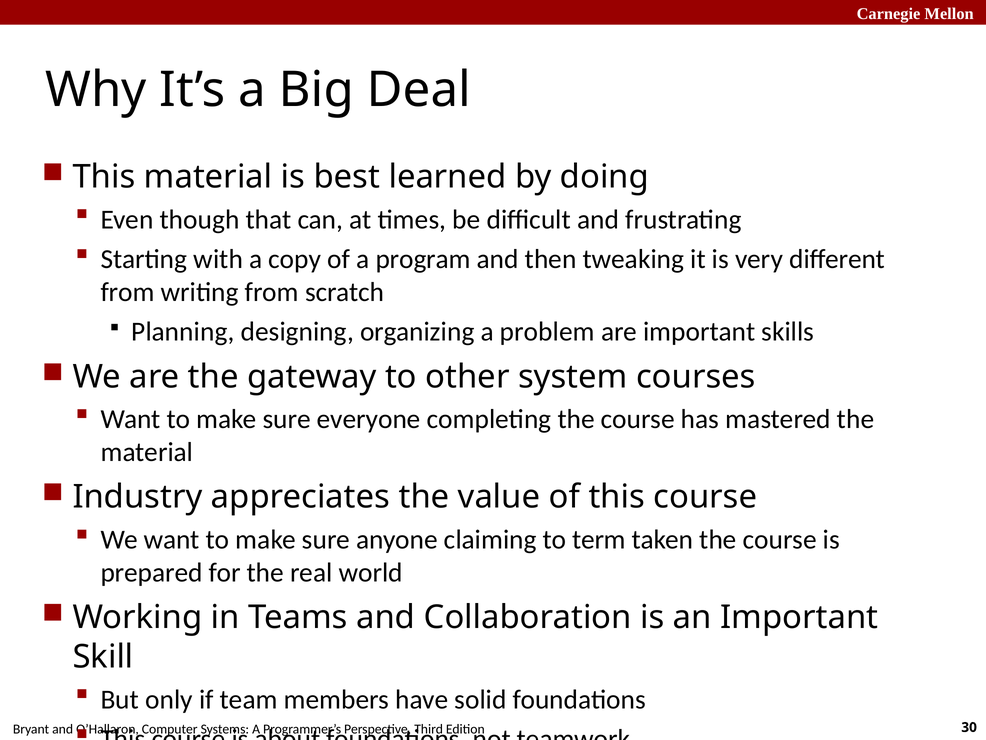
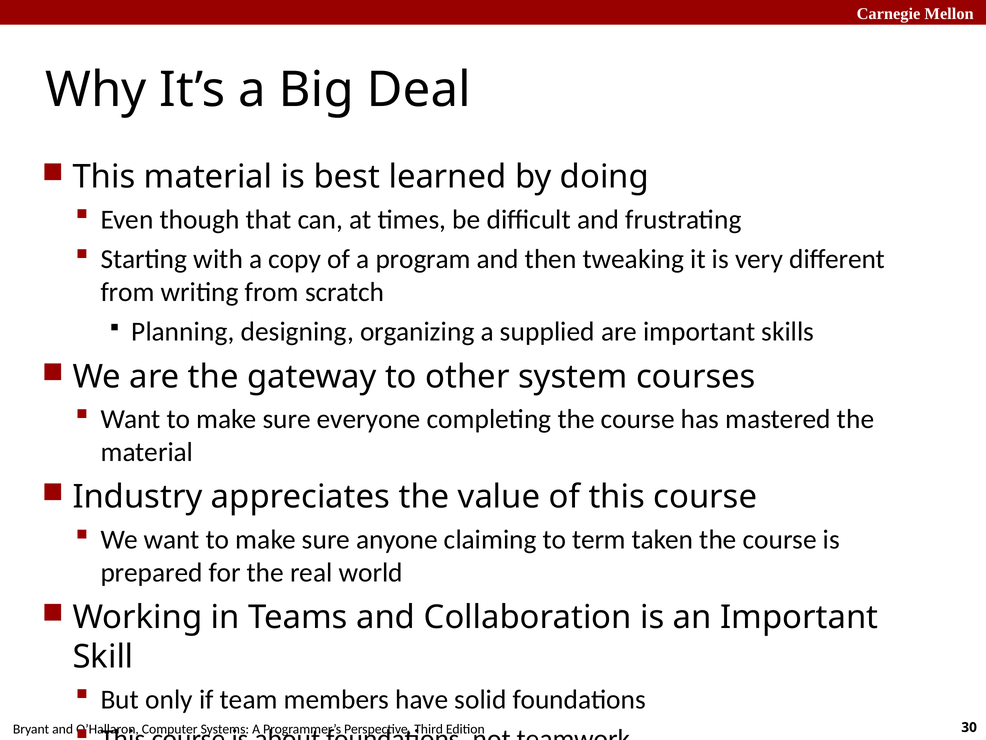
problem: problem -> supplied
